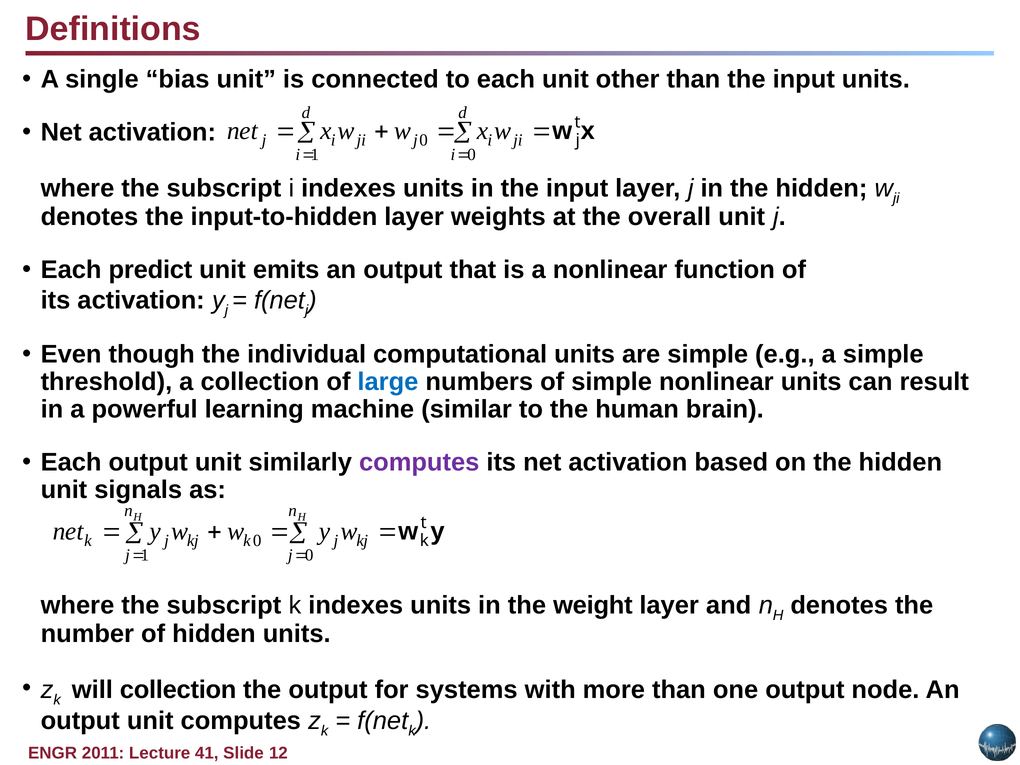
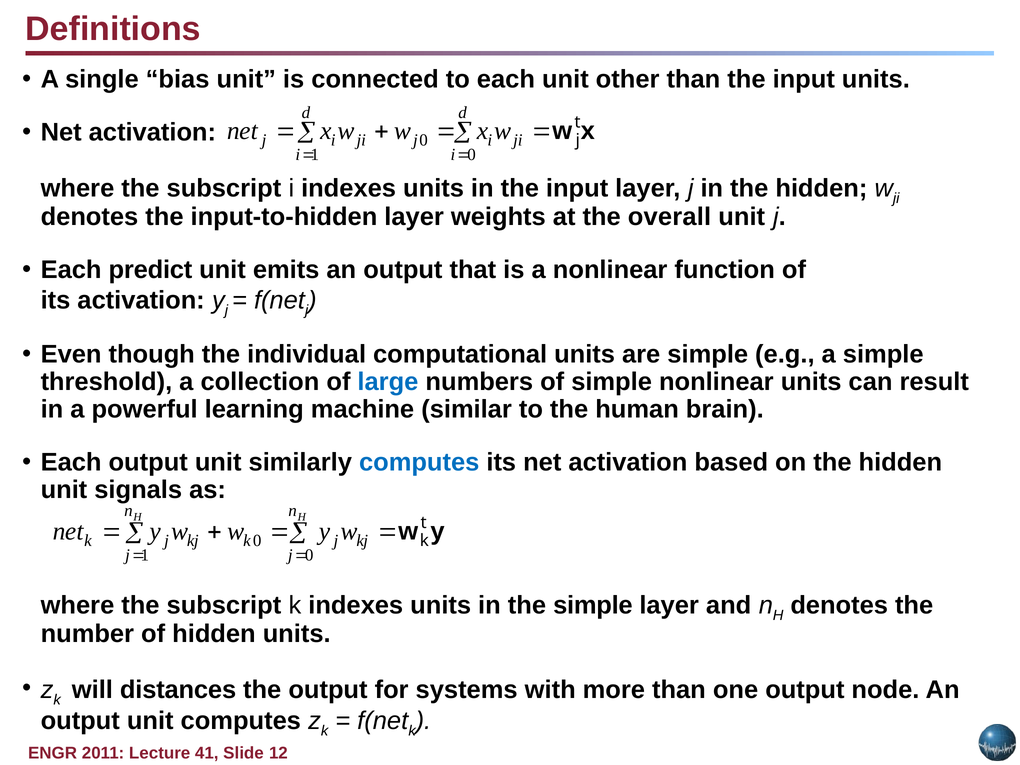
computes at (419, 462) colour: purple -> blue
the weight: weight -> simple
will collection: collection -> distances
